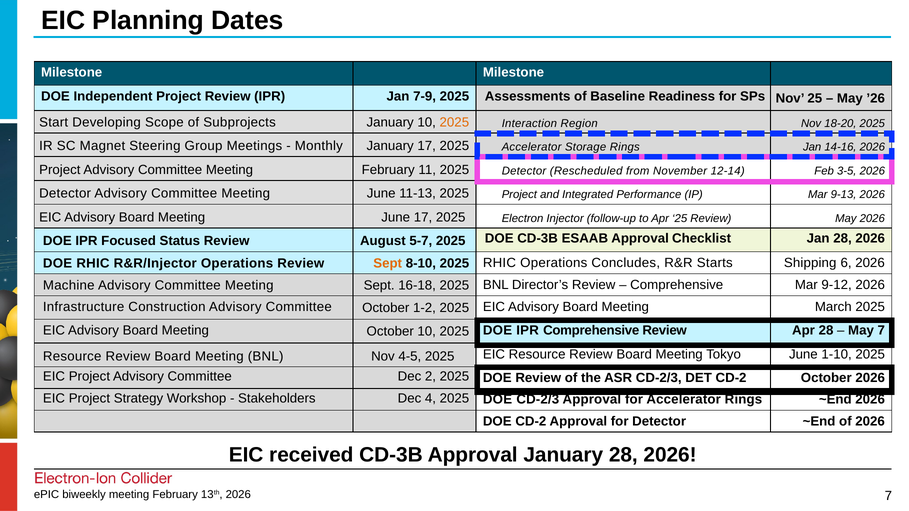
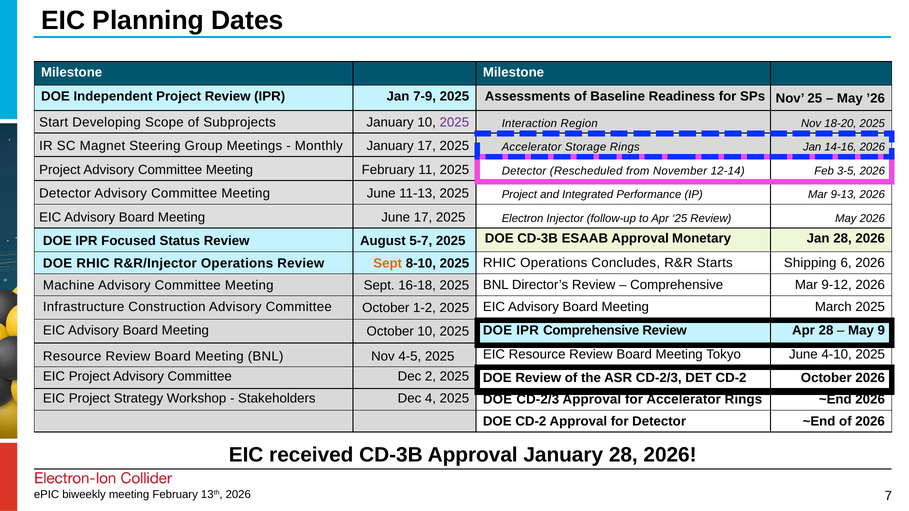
2025 at (454, 122) colour: orange -> purple
Checklist: Checklist -> Monetary
May 7: 7 -> 9
1-10: 1-10 -> 4-10
